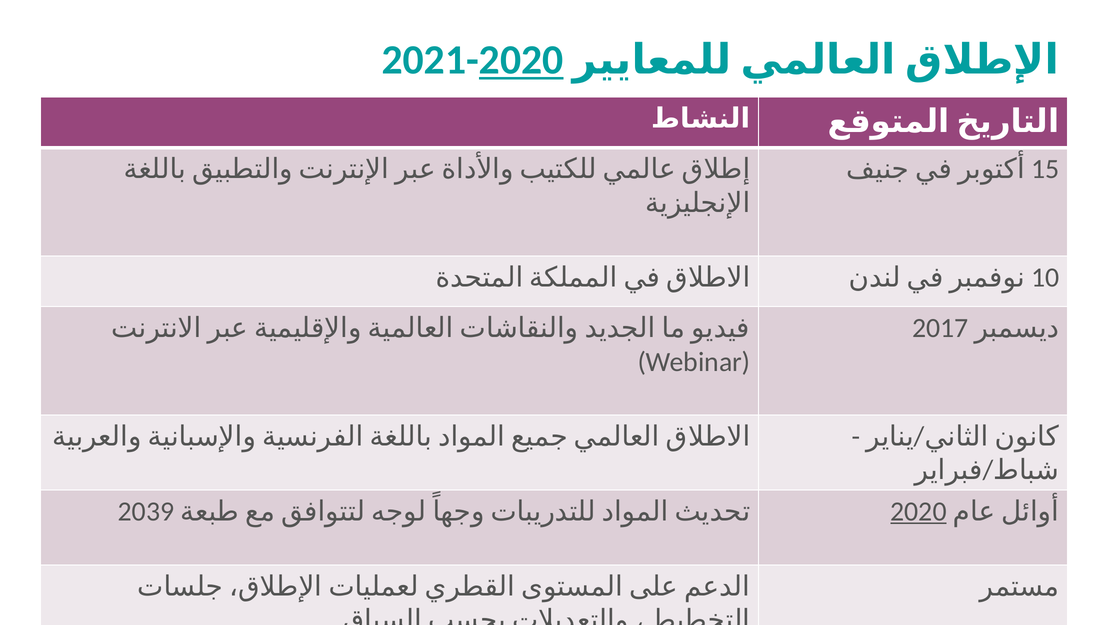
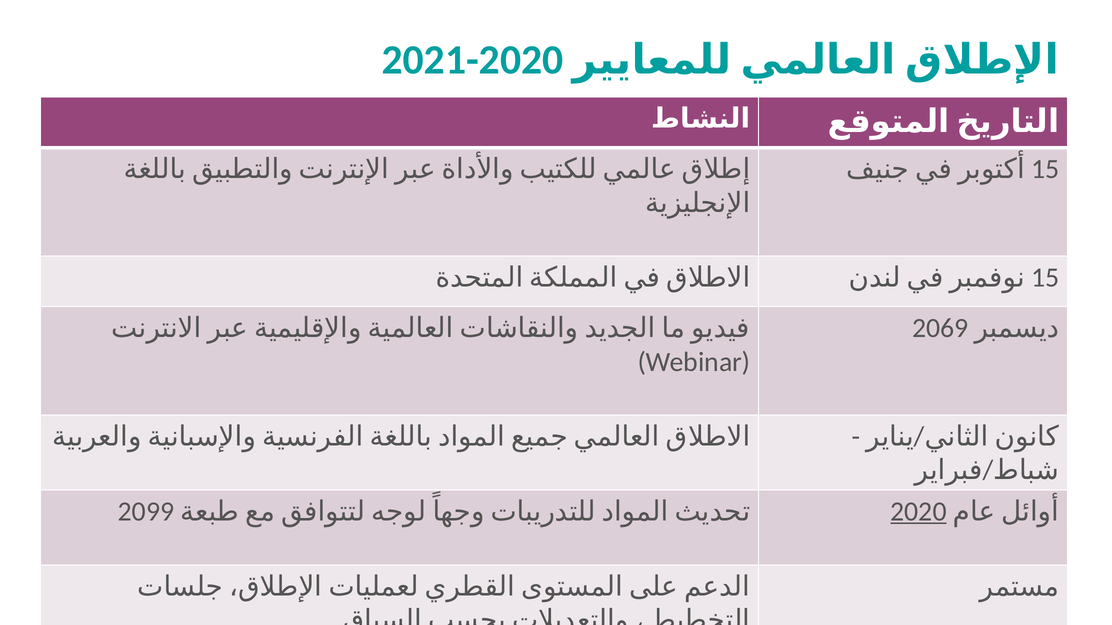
2020 at (521, 60) underline: present -> none
10 at (1045, 278): 10 -> 15
2017: 2017 -> 2069
2039: 2039 -> 2099
